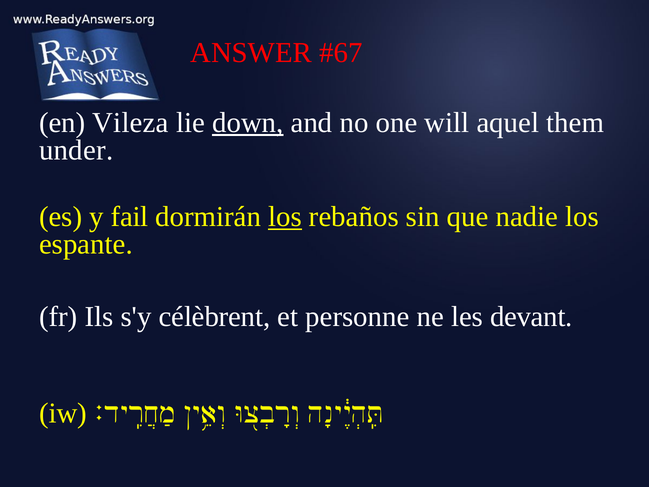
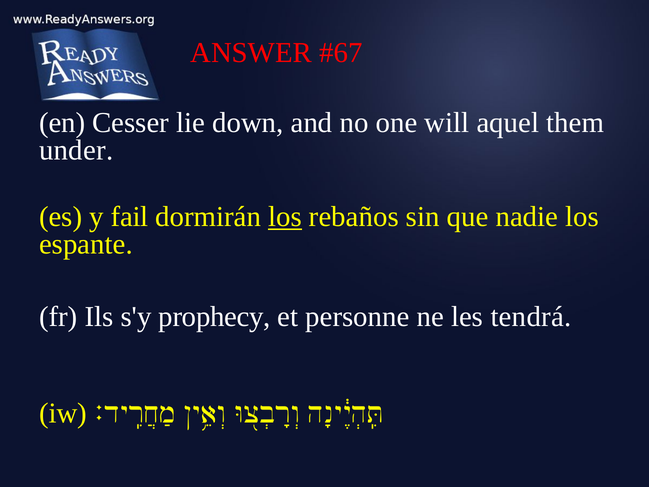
Vileza: Vileza -> Cesser
down underline: present -> none
célèbrent: célèbrent -> prophecy
devant: devant -> tendrá
